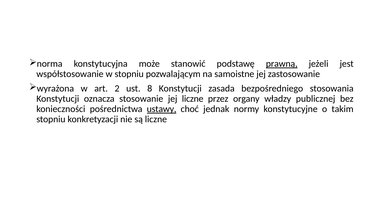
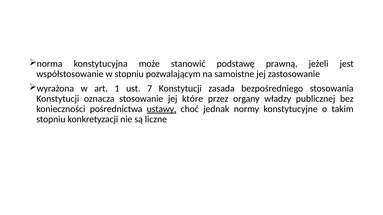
prawną underline: present -> none
2: 2 -> 1
8: 8 -> 7
jej liczne: liczne -> które
